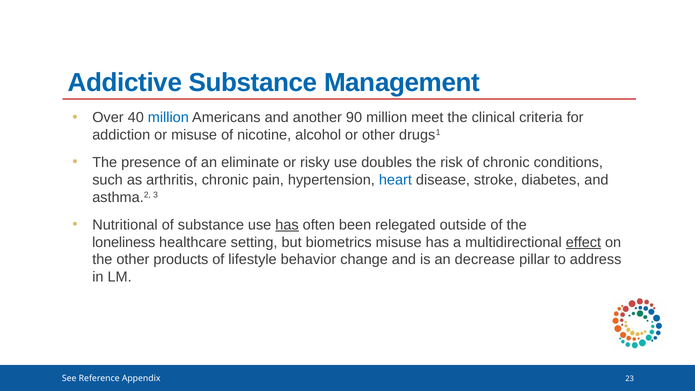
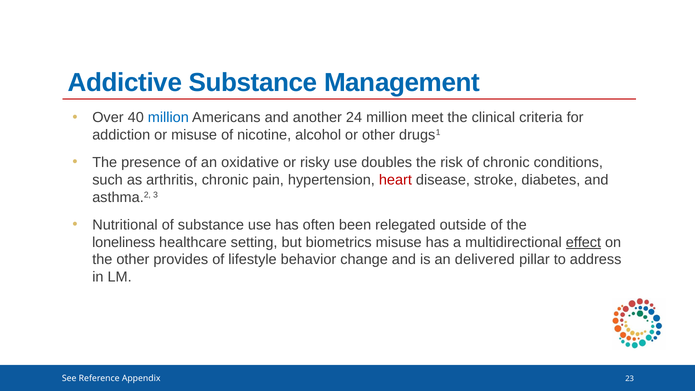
90: 90 -> 24
eliminate: eliminate -> oxidative
heart colour: blue -> red
has at (287, 225) underline: present -> none
products: products -> provides
decrease: decrease -> delivered
